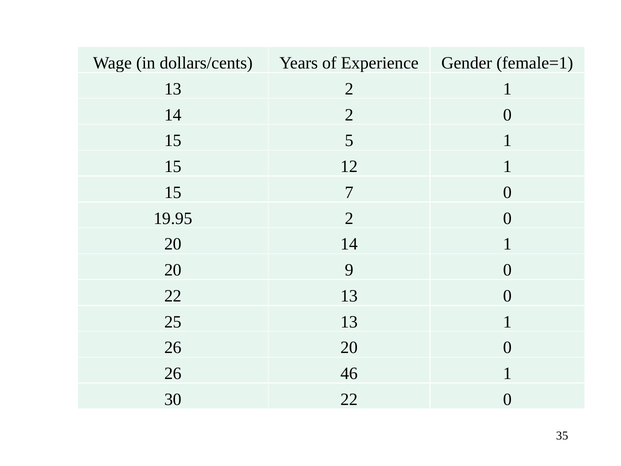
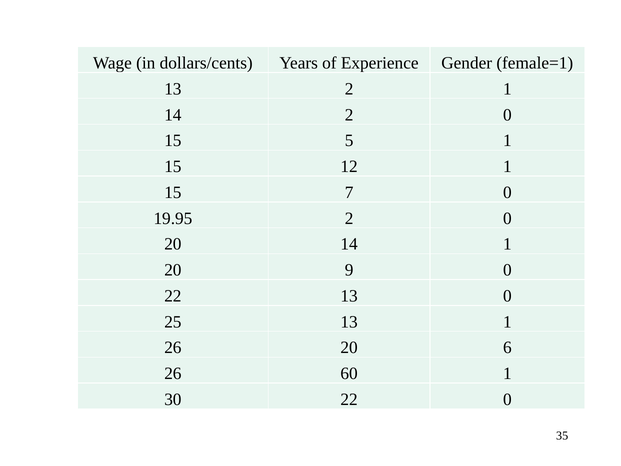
20 0: 0 -> 6
46: 46 -> 60
